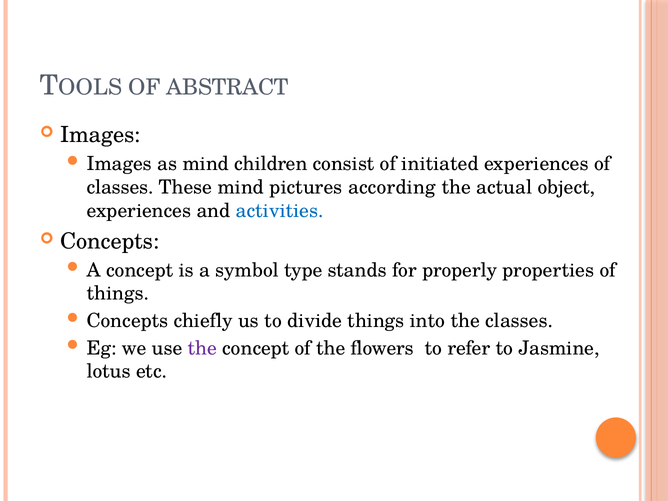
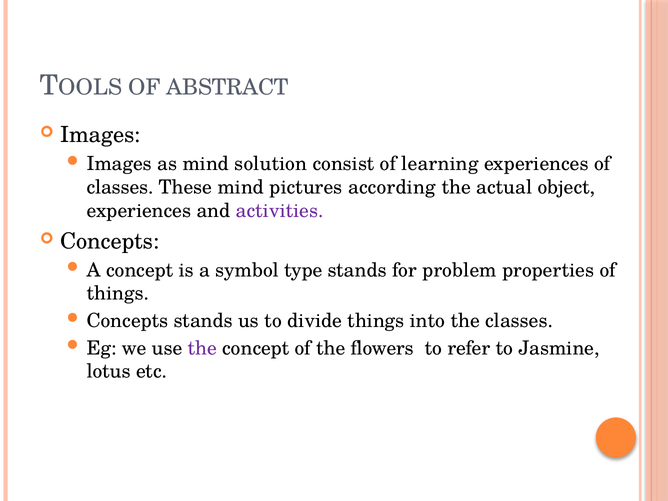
children: children -> solution
initiated: initiated -> learning
activities colour: blue -> purple
properly: properly -> problem
Concepts chiefly: chiefly -> stands
